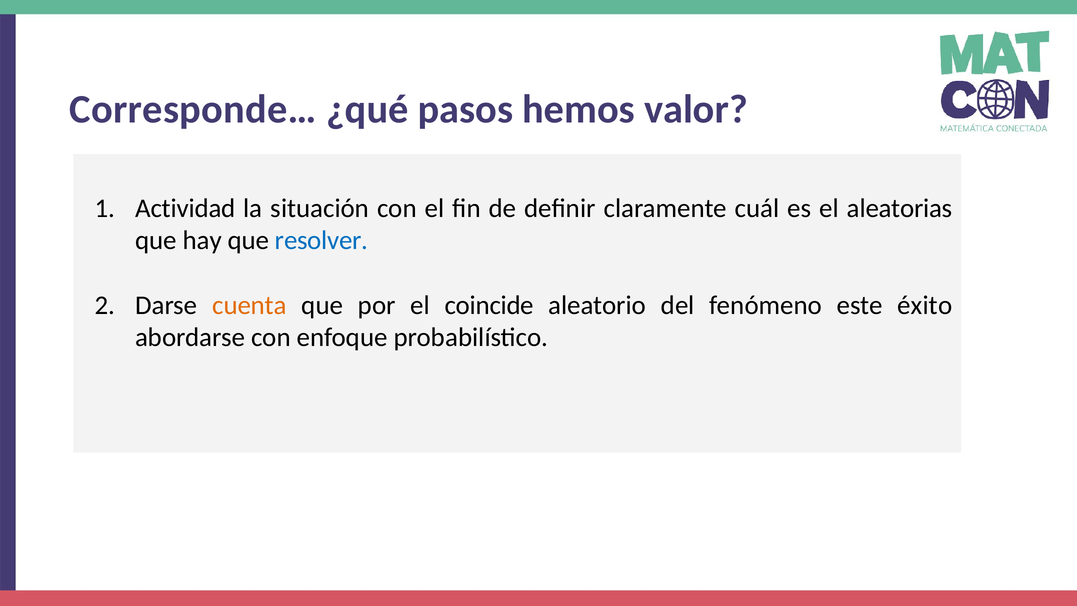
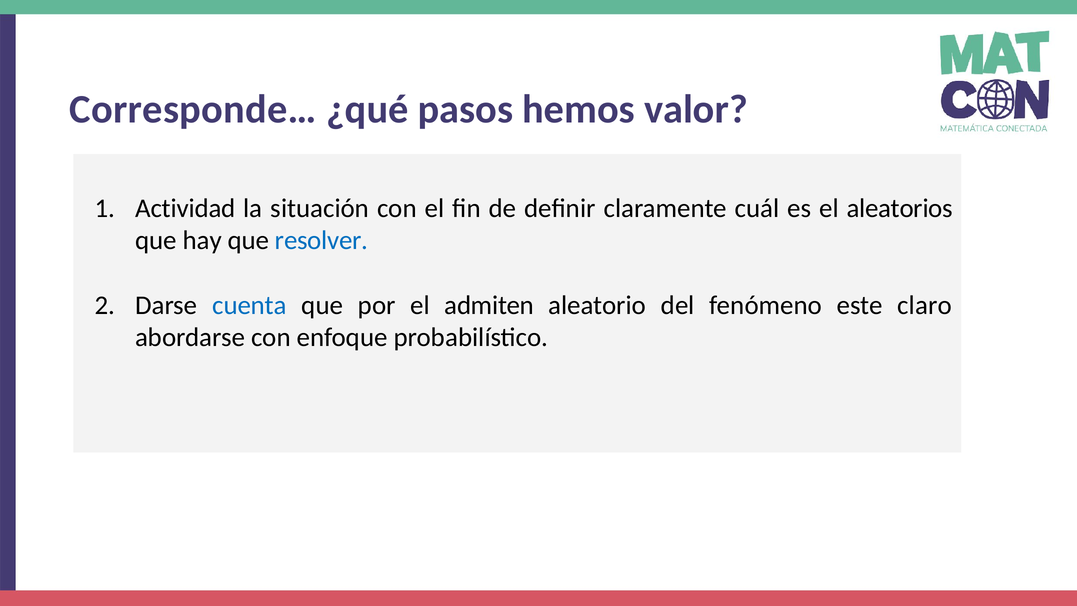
aleatorias: aleatorias -> aleatorios
cuenta colour: orange -> blue
coincide: coincide -> admiten
éxito: éxito -> claro
